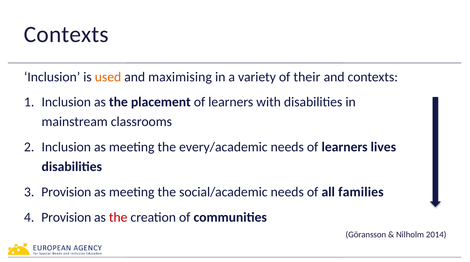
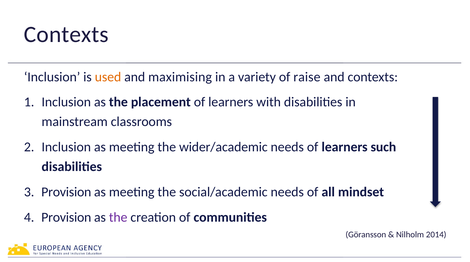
their: their -> raise
every/academic: every/academic -> wider/academic
lives: lives -> such
families: families -> mindset
the at (118, 218) colour: red -> purple
